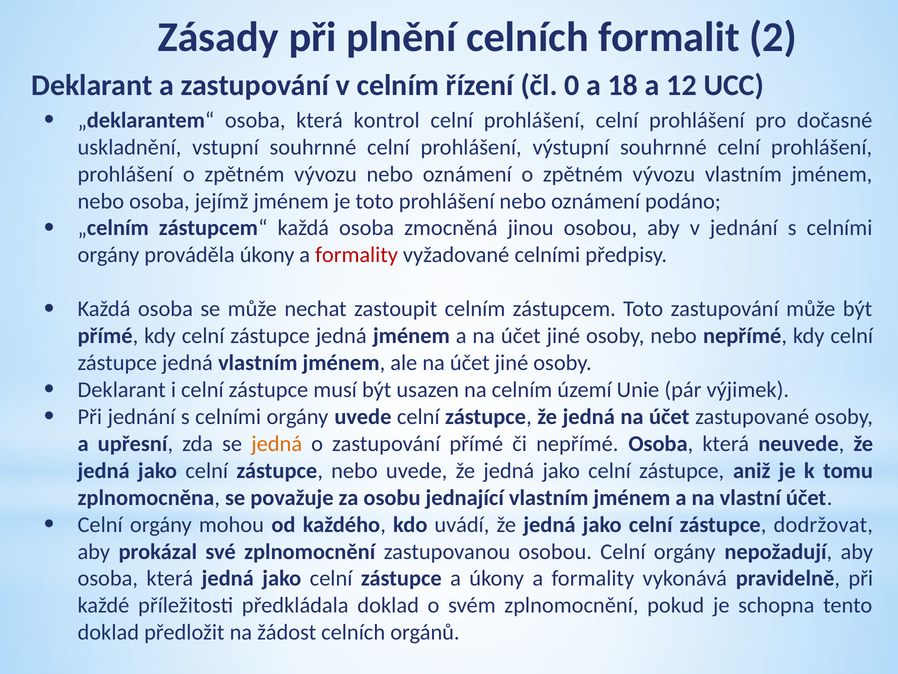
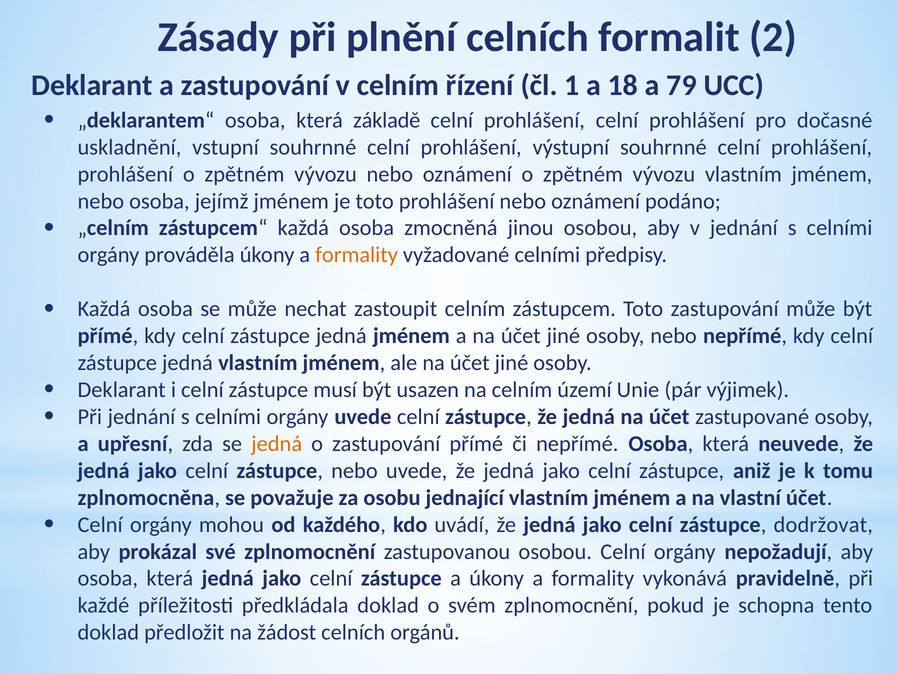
0: 0 -> 1
12: 12 -> 79
kontrol: kontrol -> základě
formality at (357, 255) colour: red -> orange
